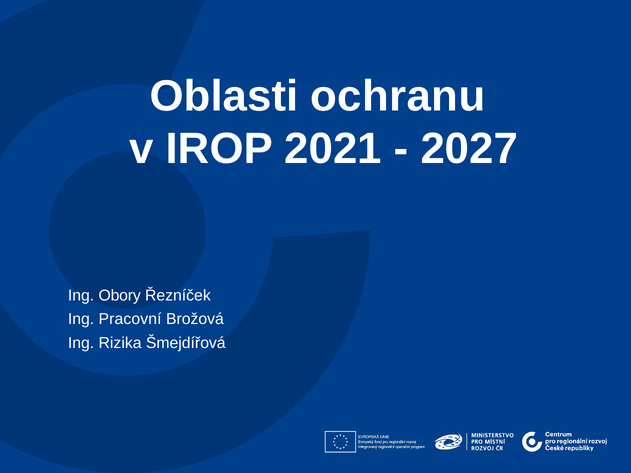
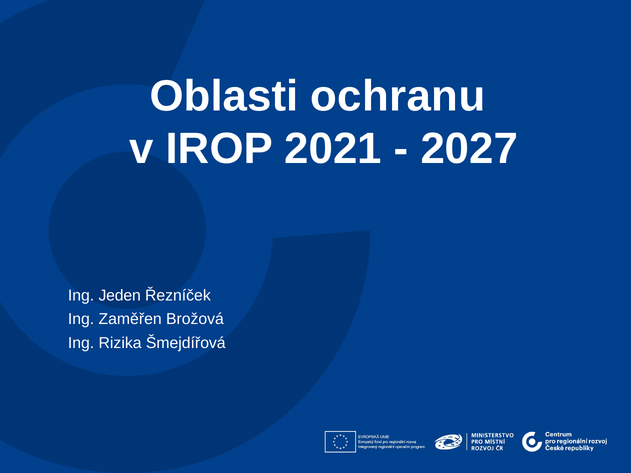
Obory: Obory -> Jeden
Pracovní: Pracovní -> Zaměřen
